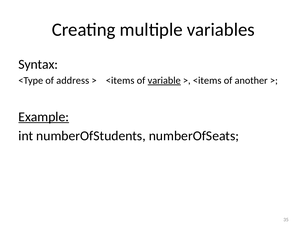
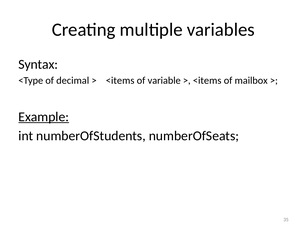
address: address -> decimal
variable underline: present -> none
another: another -> mailbox
